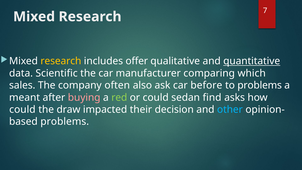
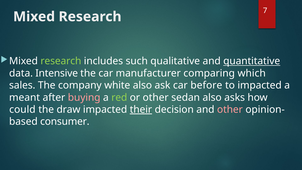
research at (61, 61) colour: yellow -> light green
offer: offer -> such
Scientific: Scientific -> Intensive
often: often -> white
to problems: problems -> impacted
or could: could -> other
sedan find: find -> also
their underline: none -> present
other at (230, 109) colour: light blue -> pink
problems at (65, 122): problems -> consumer
